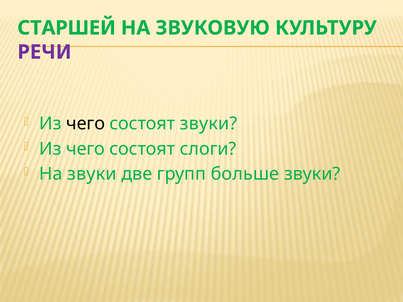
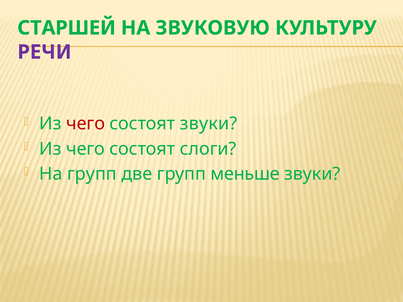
чего at (86, 124) colour: black -> red
На звуки: звуки -> групп
больше: больше -> меньше
